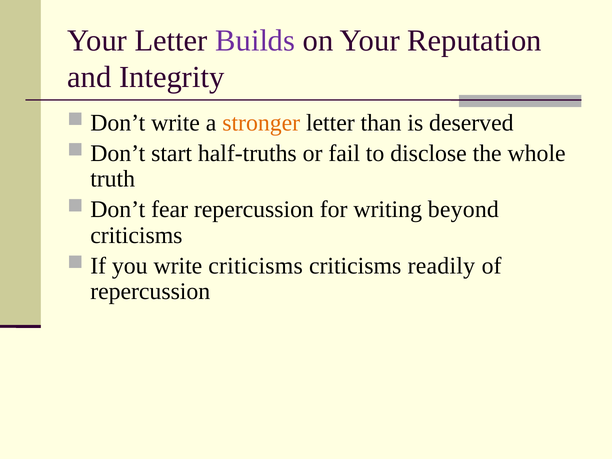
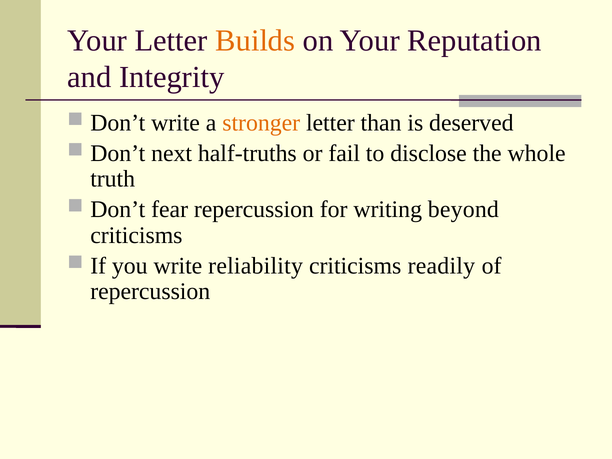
Builds colour: purple -> orange
start: start -> next
write criticisms: criticisms -> reliability
